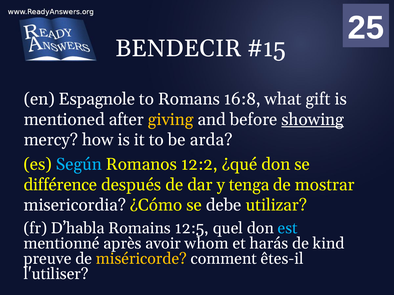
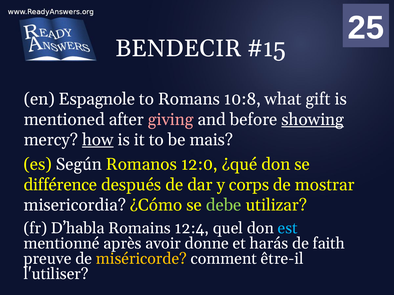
16:8: 16:8 -> 10:8
giving colour: yellow -> pink
how underline: none -> present
arda: arda -> mais
Según colour: light blue -> white
12:2: 12:2 -> 12:0
tenga: tenga -> corps
debe colour: white -> light green
12:5: 12:5 -> 12:4
whom: whom -> donne
kind: kind -> faith
êtes-il: êtes-il -> être-il
